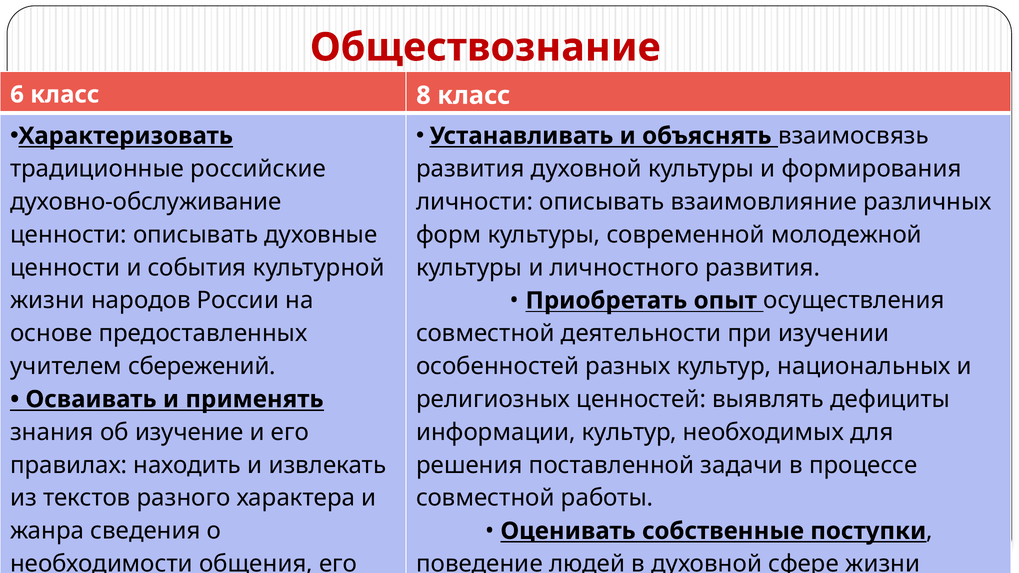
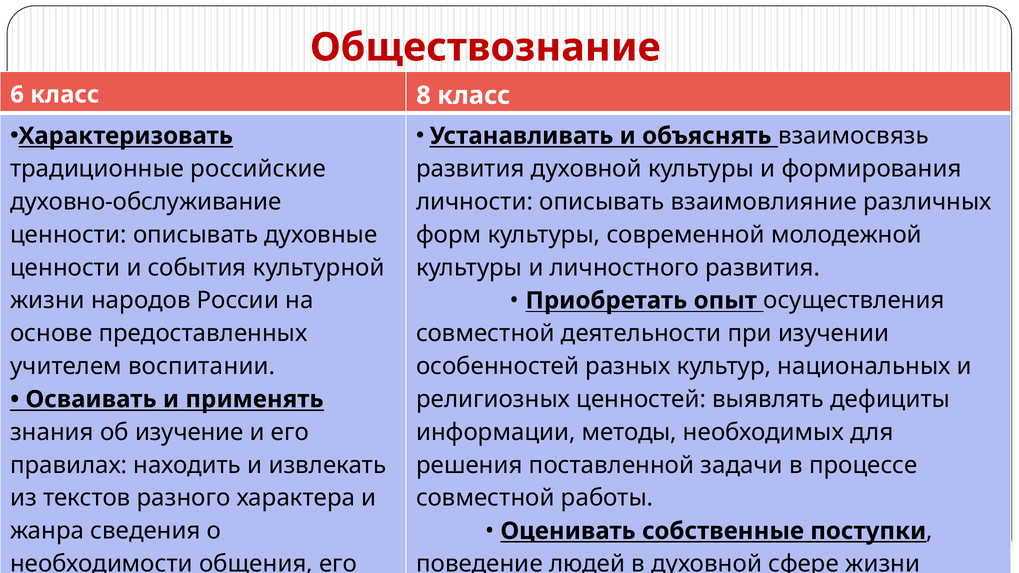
сбережений: сбережений -> воспитании
информации культур: культур -> методы
